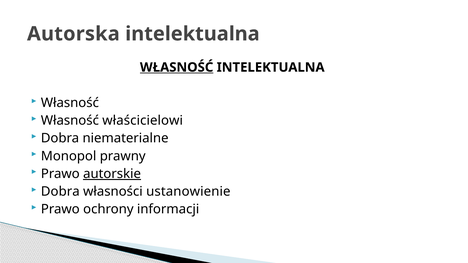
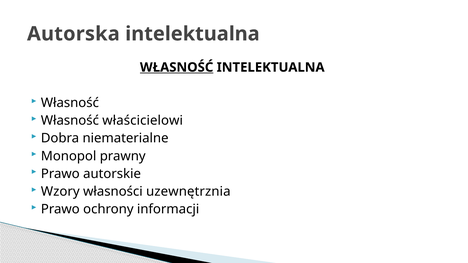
autorskie underline: present -> none
Dobra at (60, 192): Dobra -> Wzory
ustanowienie: ustanowienie -> uzewnętrznia
